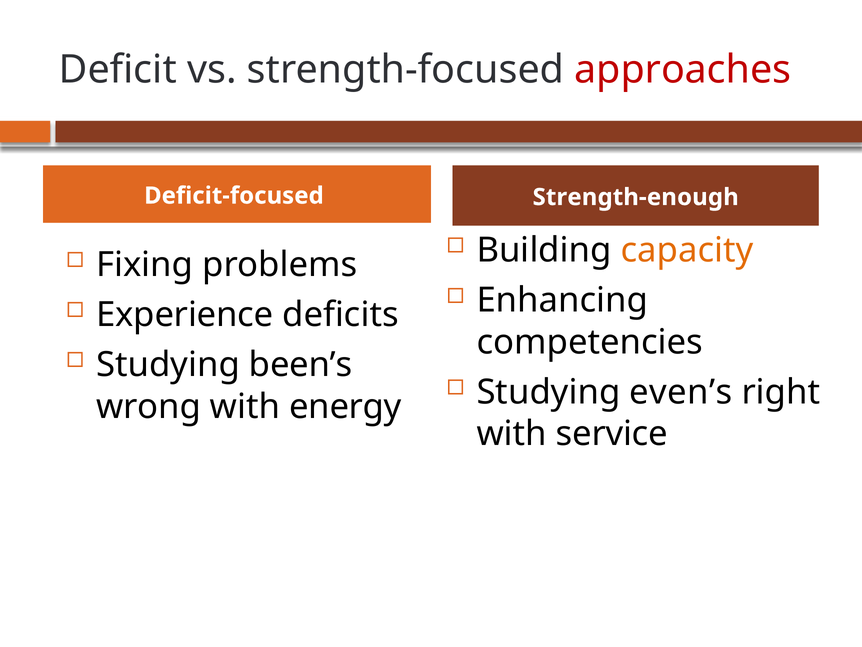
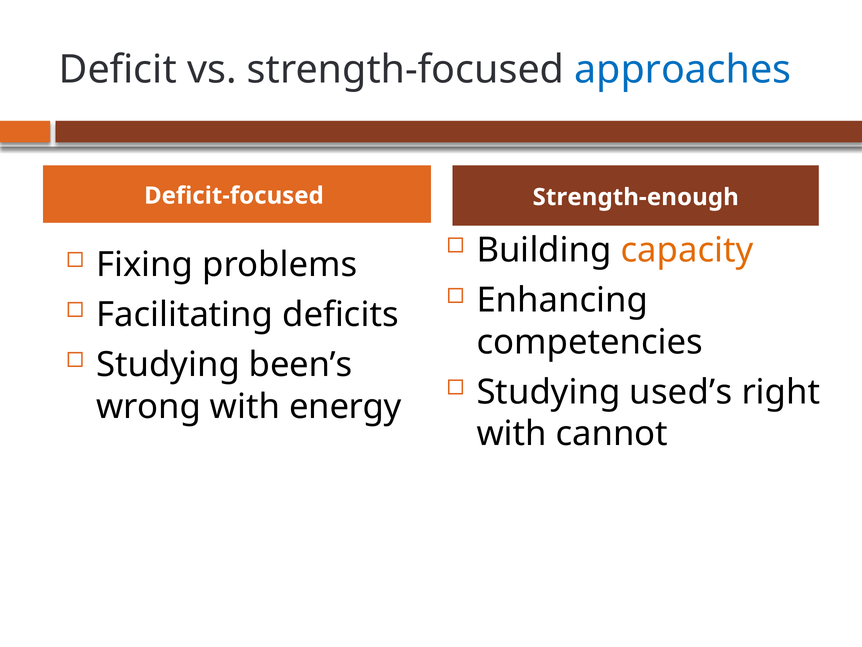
approaches colour: red -> blue
Experience: Experience -> Facilitating
even’s: even’s -> used’s
service: service -> cannot
